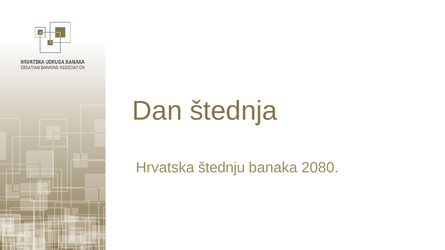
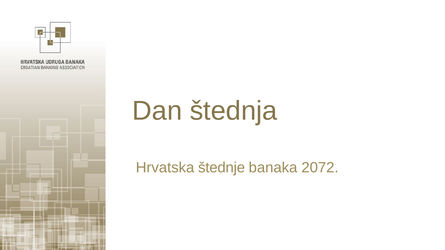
štednju: štednju -> štednje
2080: 2080 -> 2072
